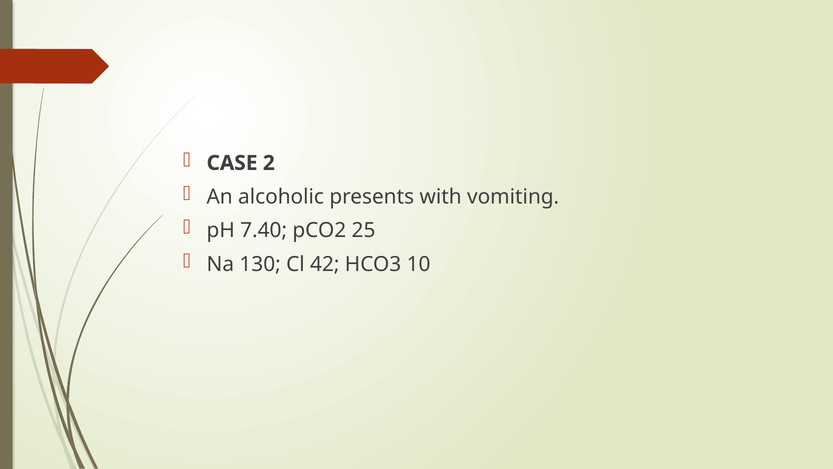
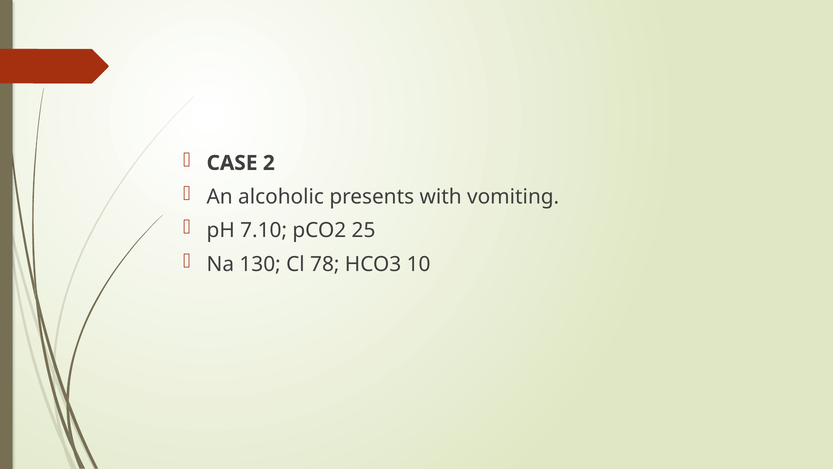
7.40: 7.40 -> 7.10
42: 42 -> 78
